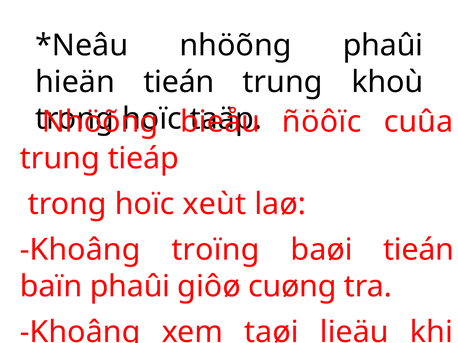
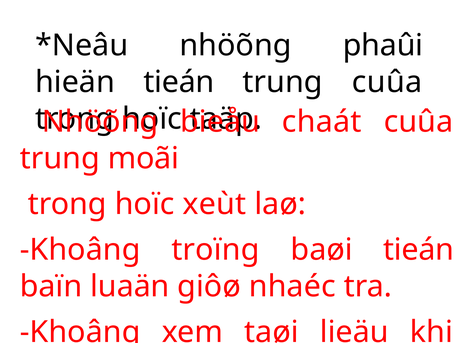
trung khoù: khoù -> cuûa
ñöôïc: ñöôïc -> chaát
tieáp: tieáp -> moãi
baïn phaûi: phaûi -> luaän
cuøng: cuøng -> nhaéc
